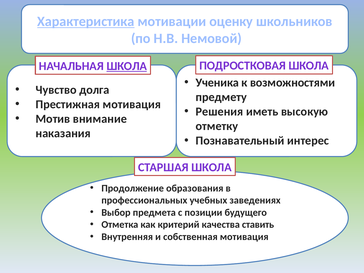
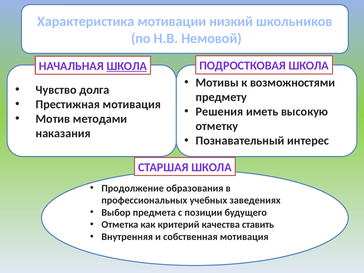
Характеристика underline: present -> none
оценку: оценку -> низкий
Ученика: Ученика -> Мотивы
внимание: внимание -> методами
